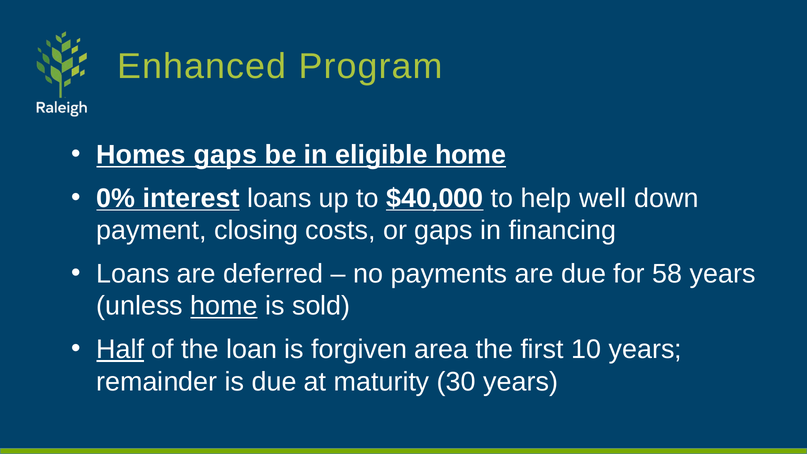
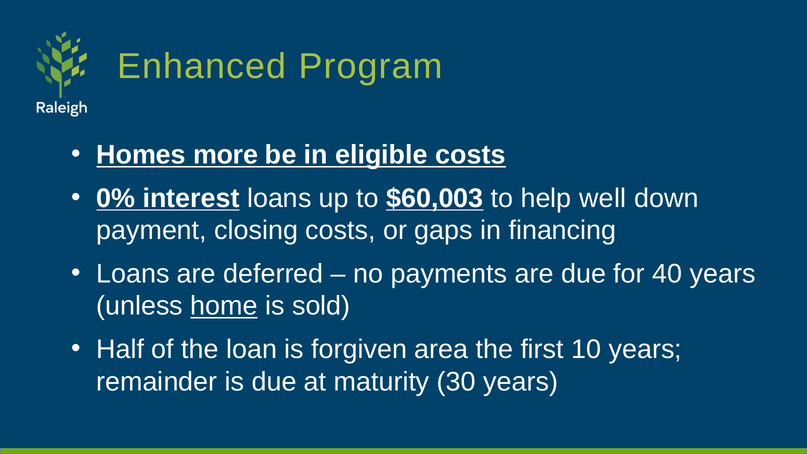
Homes gaps: gaps -> more
eligible home: home -> costs
$40,000: $40,000 -> $60,003
58: 58 -> 40
Half underline: present -> none
